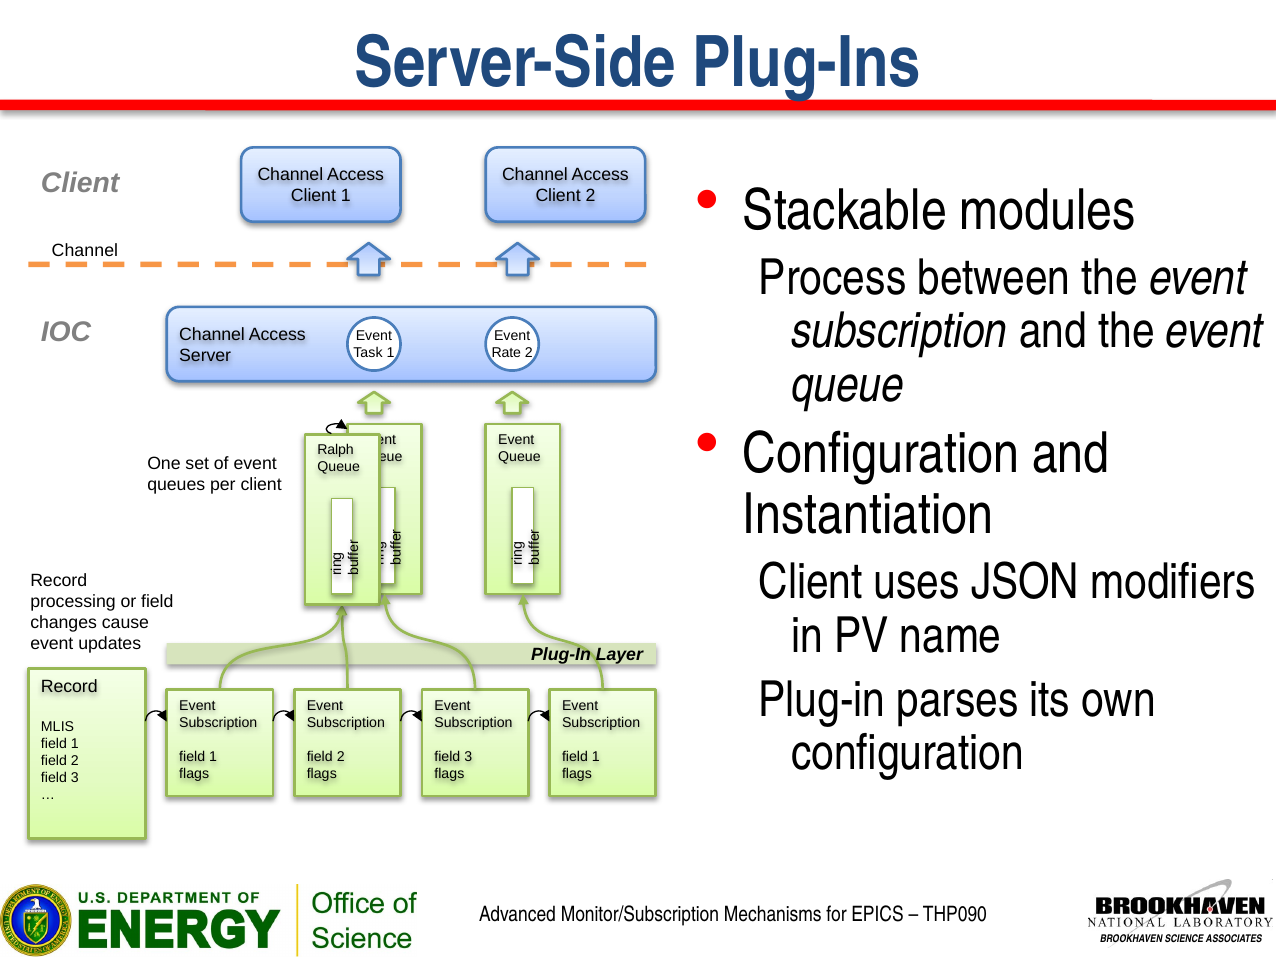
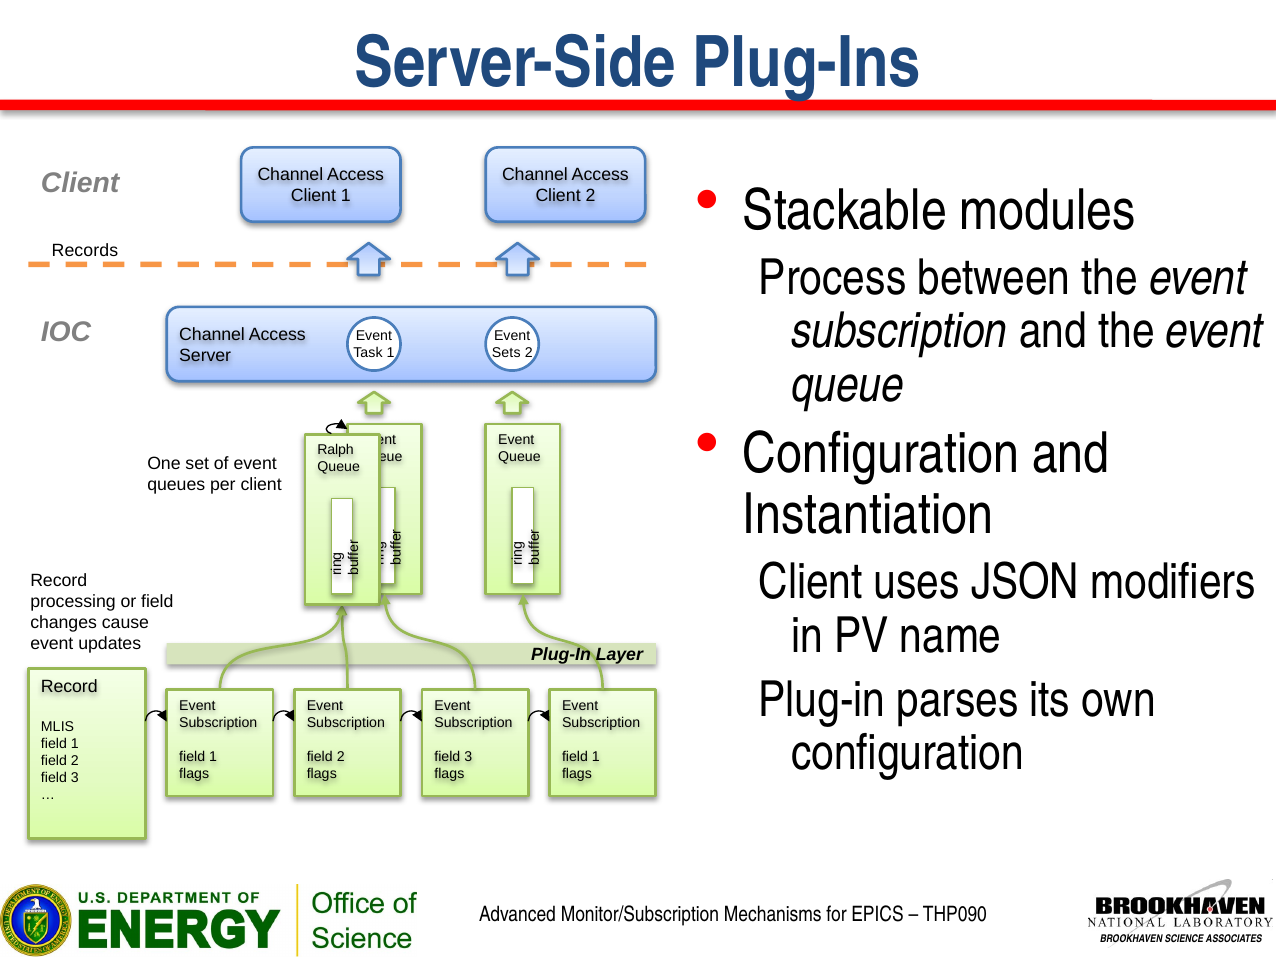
Channel at (85, 251): Channel -> Records
Rate: Rate -> Sets
